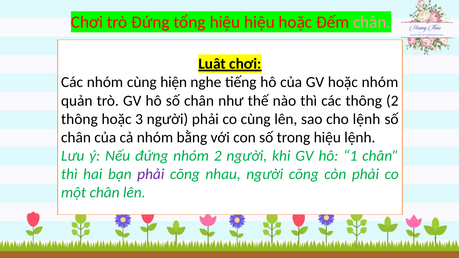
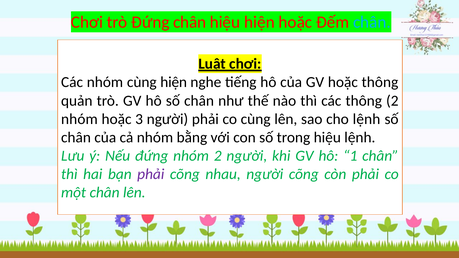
Đứng tổng: tổng -> chân
hiệu hiệu: hiệu -> hiện
chân at (372, 22) colour: pink -> light blue
hoặc nhóm: nhóm -> thông
thông at (79, 119): thông -> nhóm
